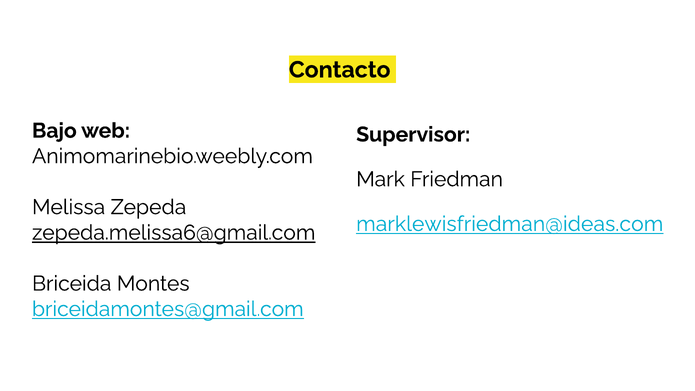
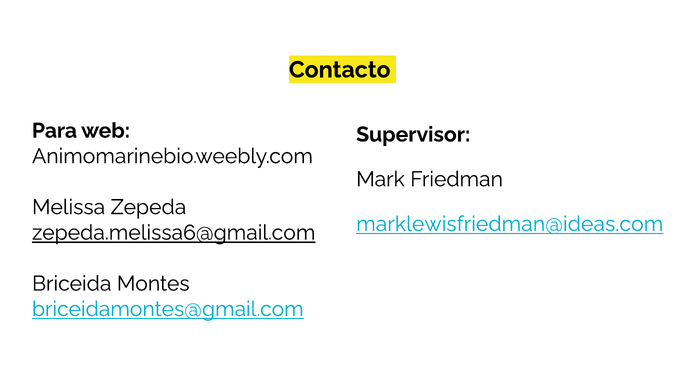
Bajo: Bajo -> Para
